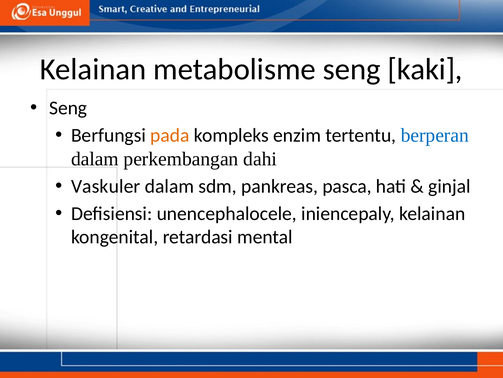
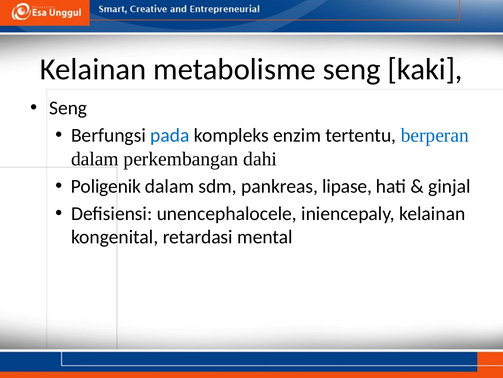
pada colour: orange -> blue
Vaskuler: Vaskuler -> Poligenik
pasca: pasca -> lipase
